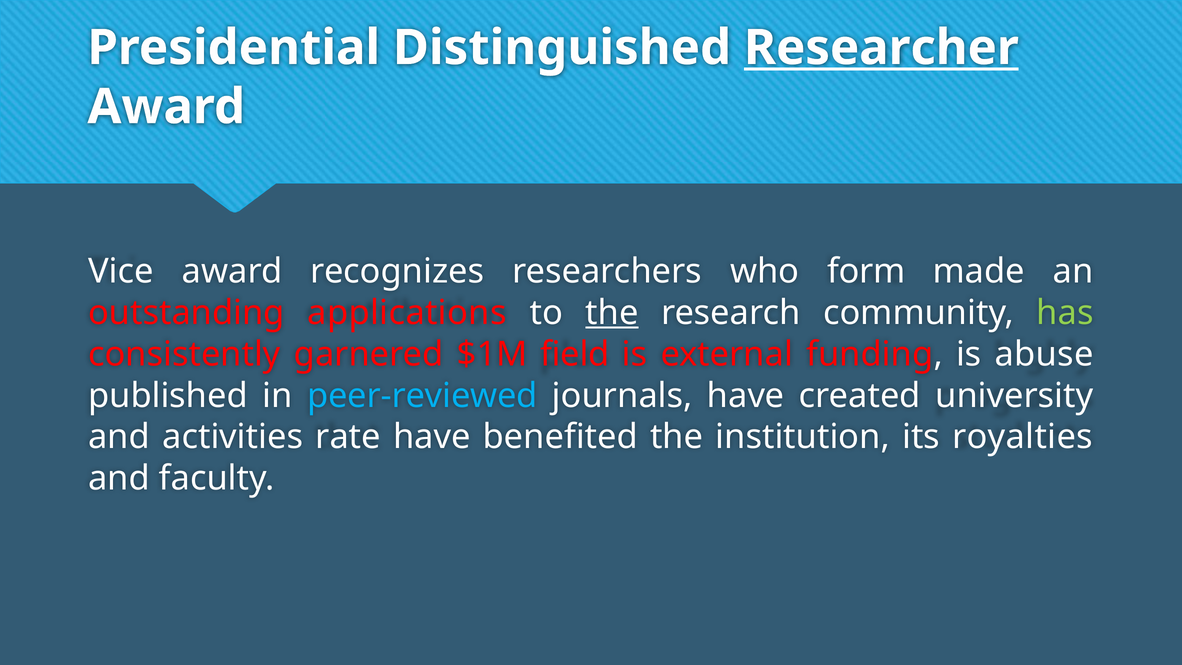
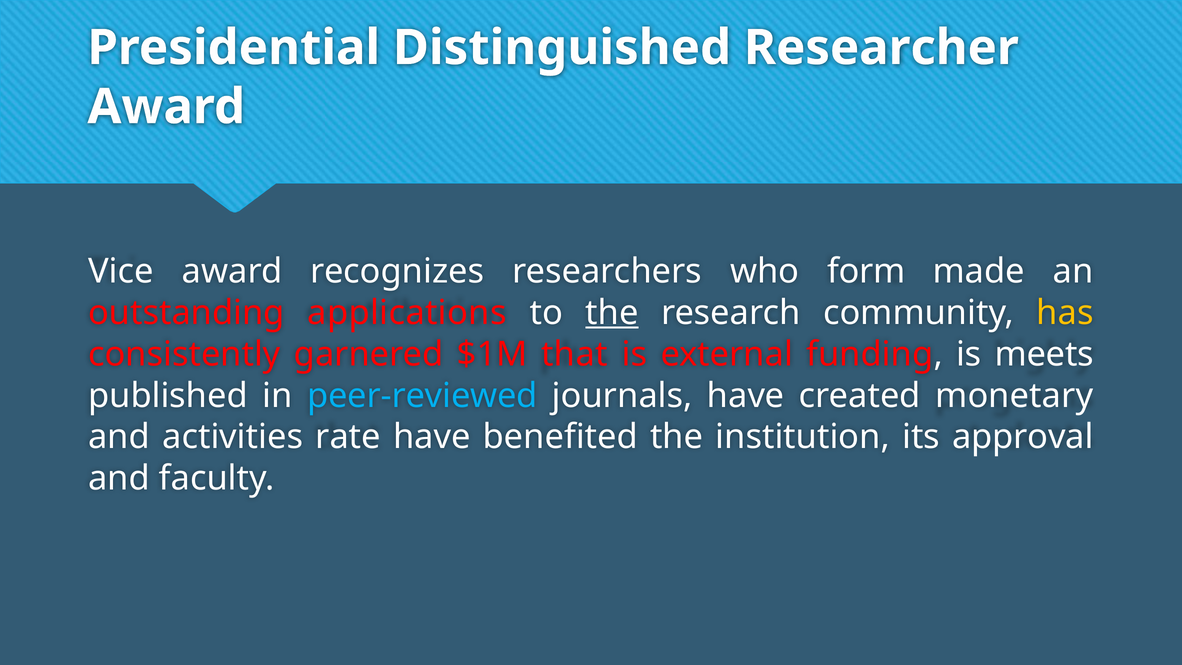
Researcher underline: present -> none
has colour: light green -> yellow
field: field -> that
abuse: abuse -> meets
university: university -> monetary
royalties: royalties -> approval
